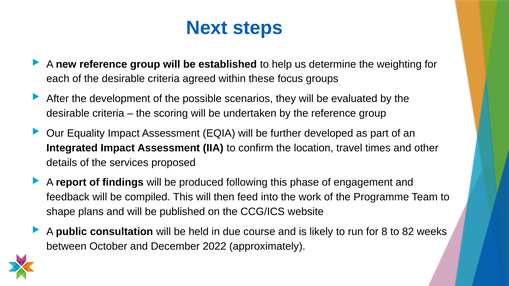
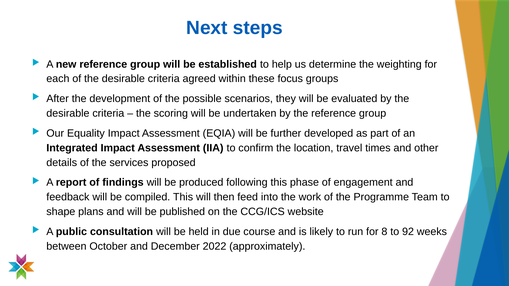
82: 82 -> 92
